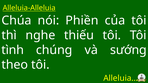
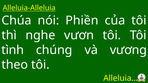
thiếu: thiếu -> vươn
sướng: sướng -> vương
